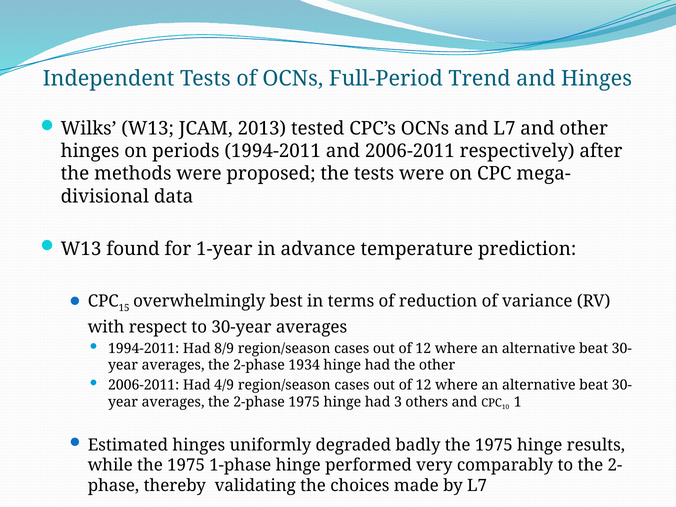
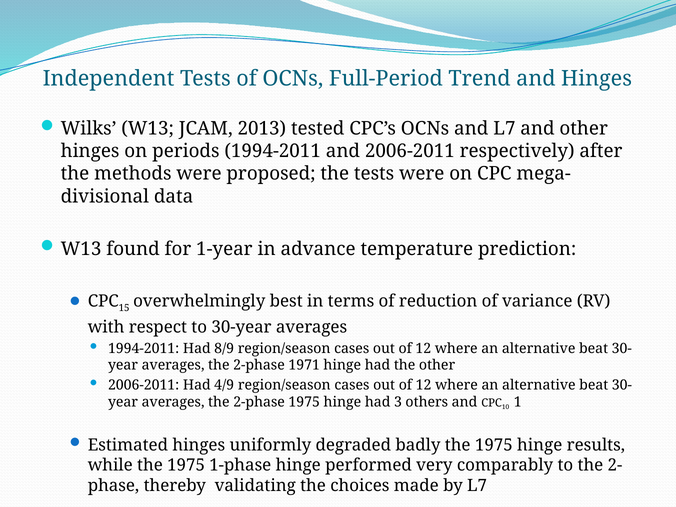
1934: 1934 -> 1971
